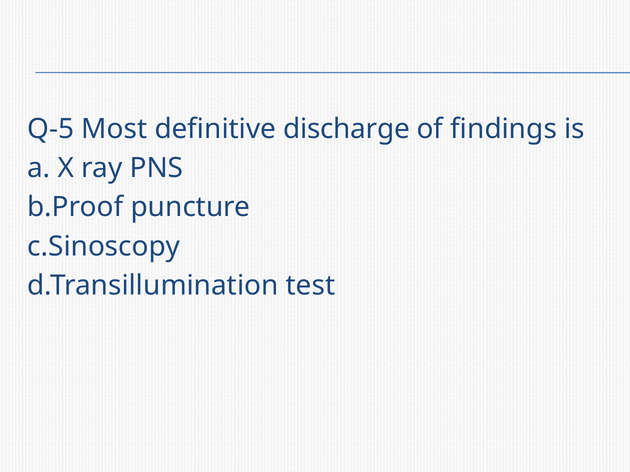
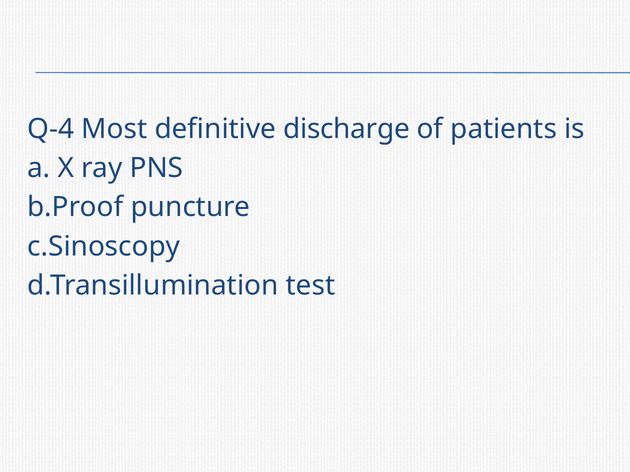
Q-5: Q-5 -> Q-4
findings: findings -> patients
